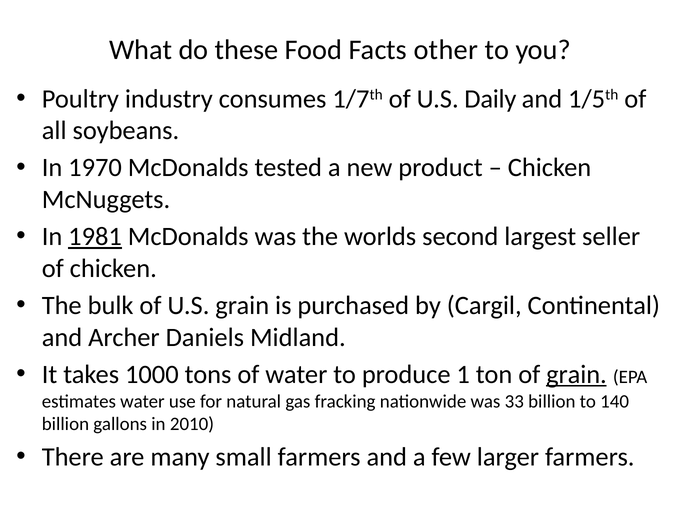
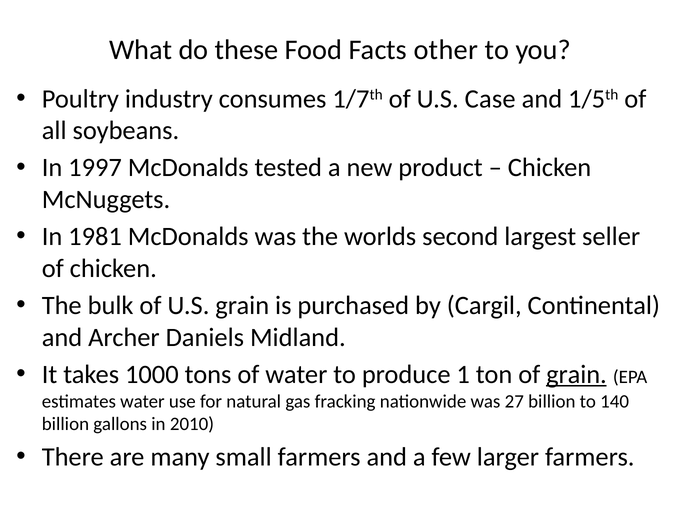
Daily: Daily -> Case
1970: 1970 -> 1997
1981 underline: present -> none
33: 33 -> 27
